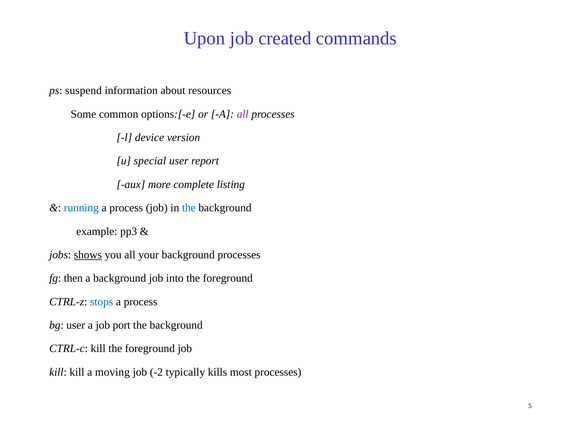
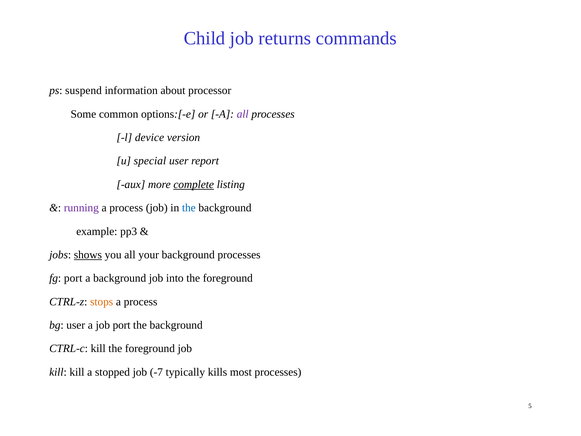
Upon: Upon -> Child
created: created -> returns
resources: resources -> processor
complete underline: none -> present
running colour: blue -> purple
fg then: then -> port
stops colour: blue -> orange
moving: moving -> stopped
-2: -2 -> -7
